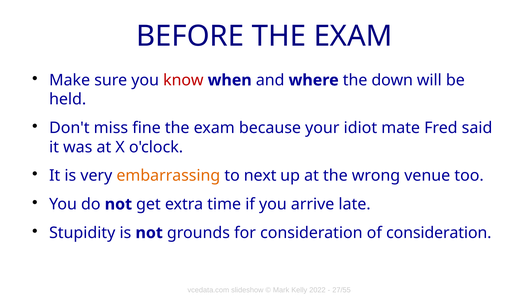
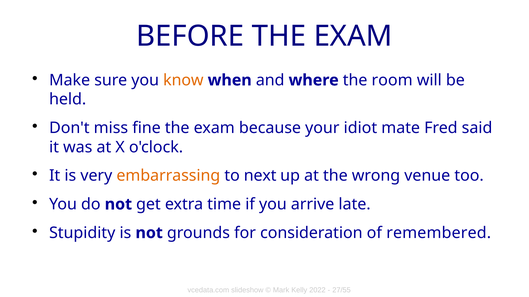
know colour: red -> orange
down: down -> room
of consideration: consideration -> remembered
